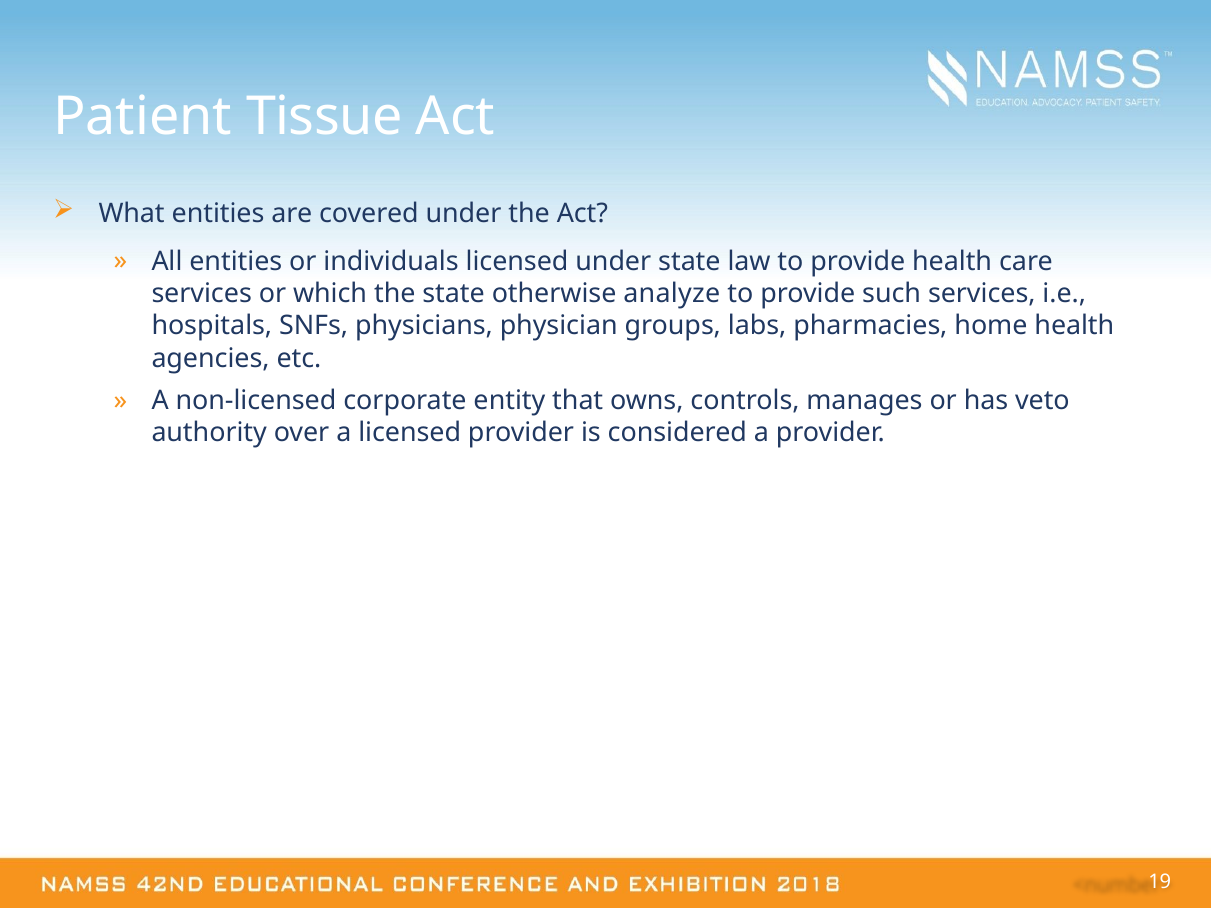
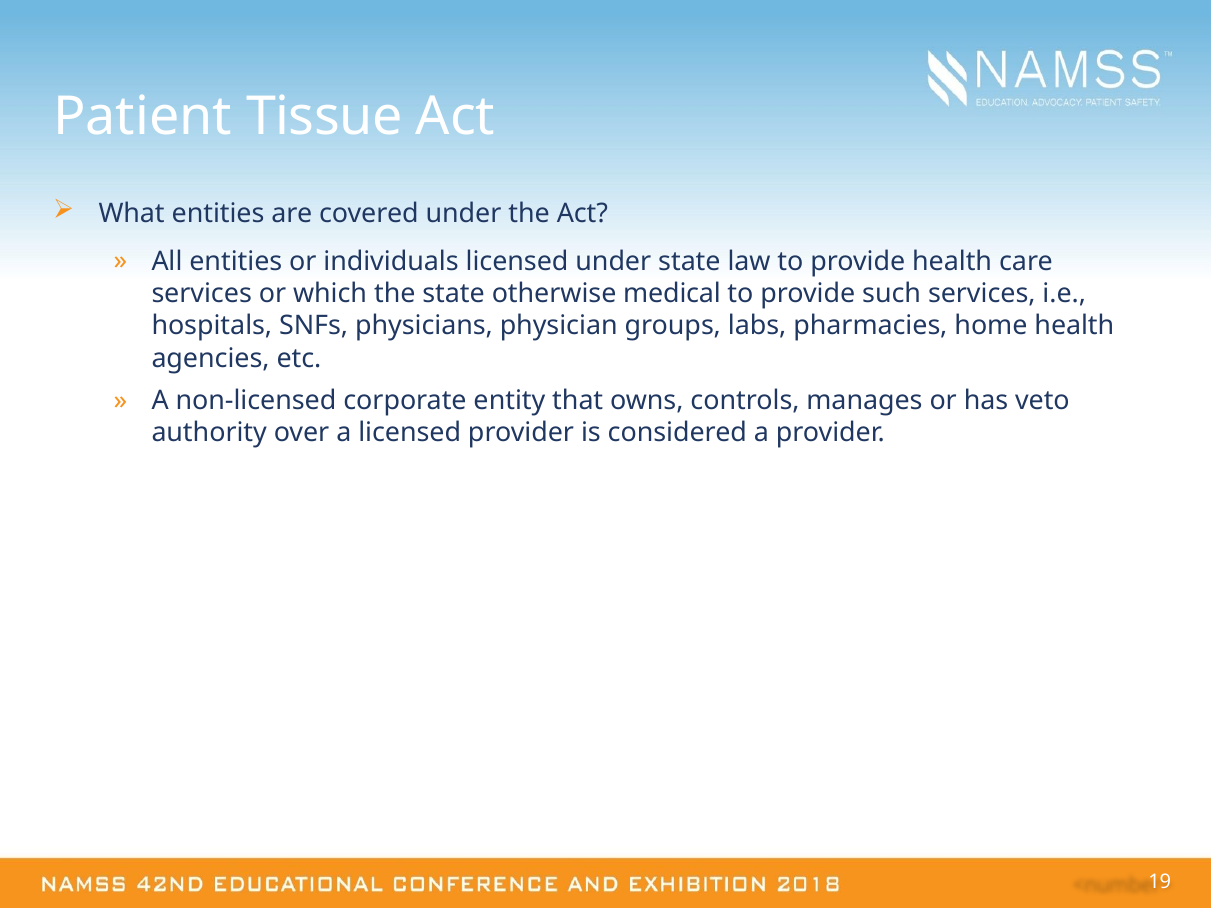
analyze: analyze -> medical
